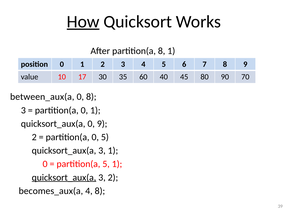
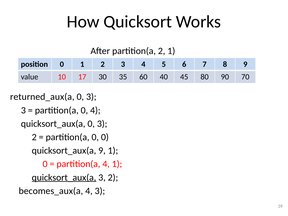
How underline: present -> none
partition(a 8: 8 -> 2
between_aux(a: between_aux(a -> returned_aux(a
8 at (91, 97): 8 -> 3
partition(a 0 1: 1 -> 4
quicksort_aux(a 0 9: 9 -> 3
0 5: 5 -> 0
3 at (102, 151): 3 -> 9
partition(a 5: 5 -> 4
4 8: 8 -> 3
